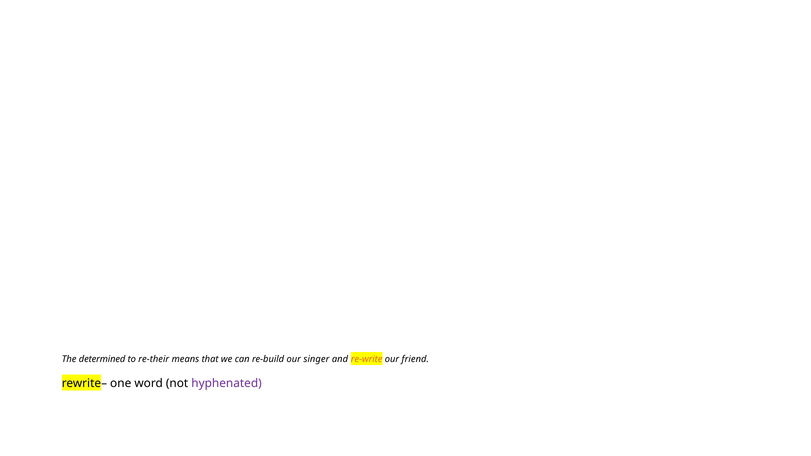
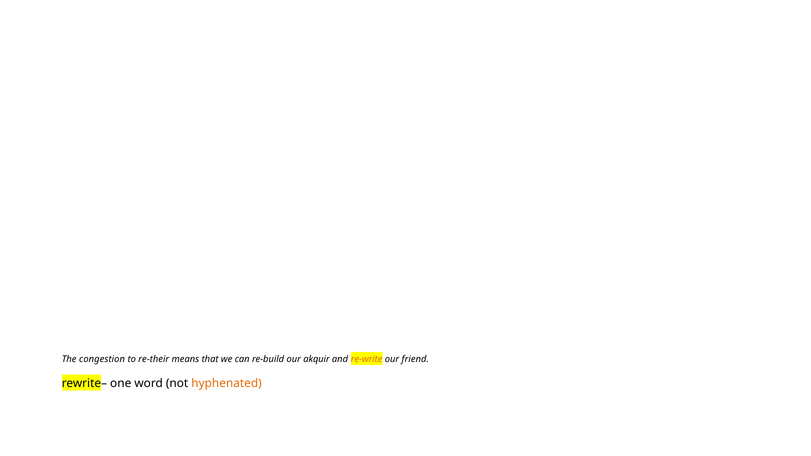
determined: determined -> congestion
singer: singer -> akquir
hyphenated colour: purple -> orange
